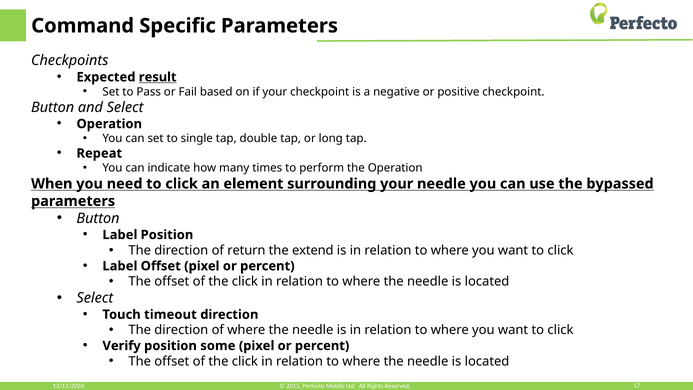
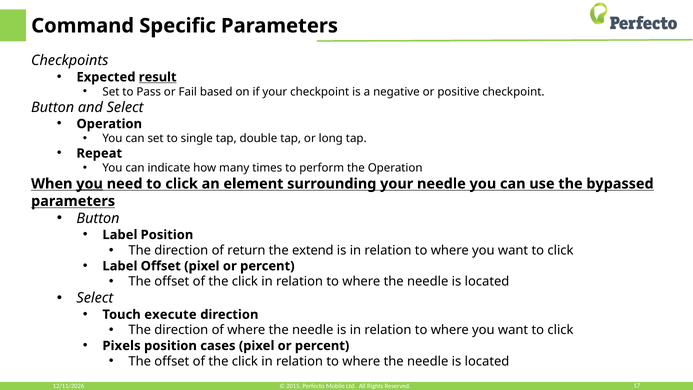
you at (90, 184) underline: none -> present
timeout: timeout -> execute
Verify: Verify -> Pixels
some: some -> cases
